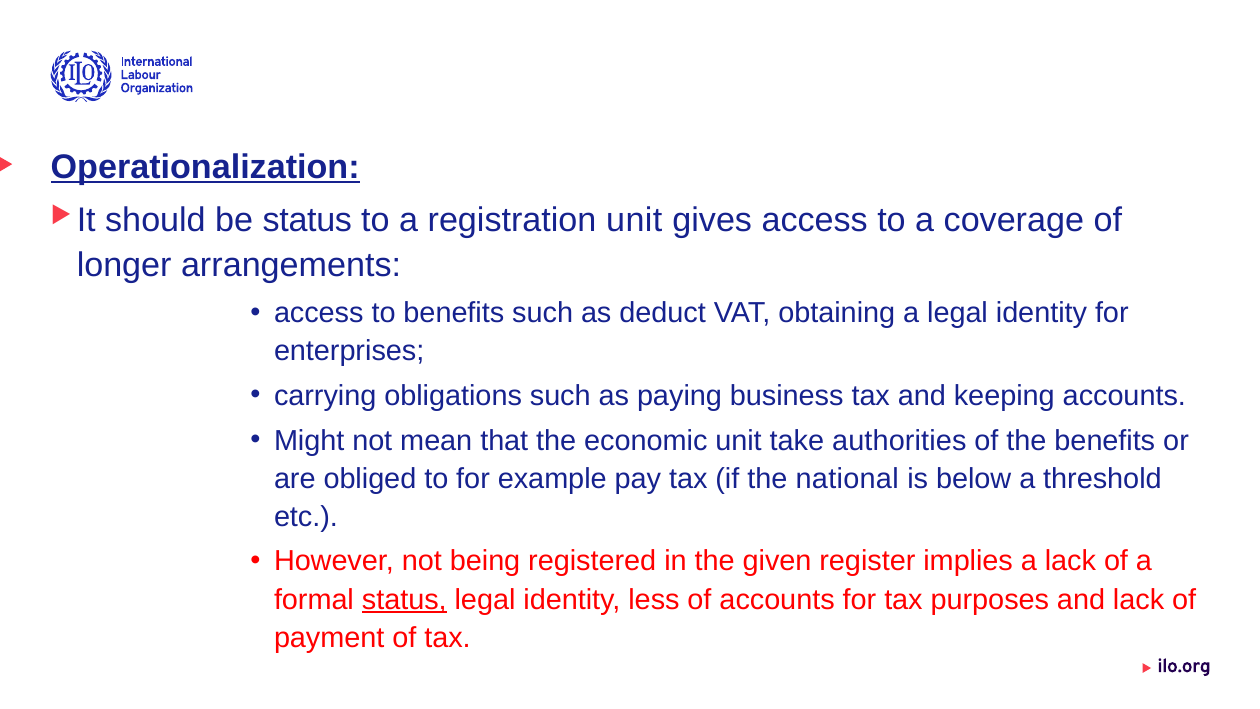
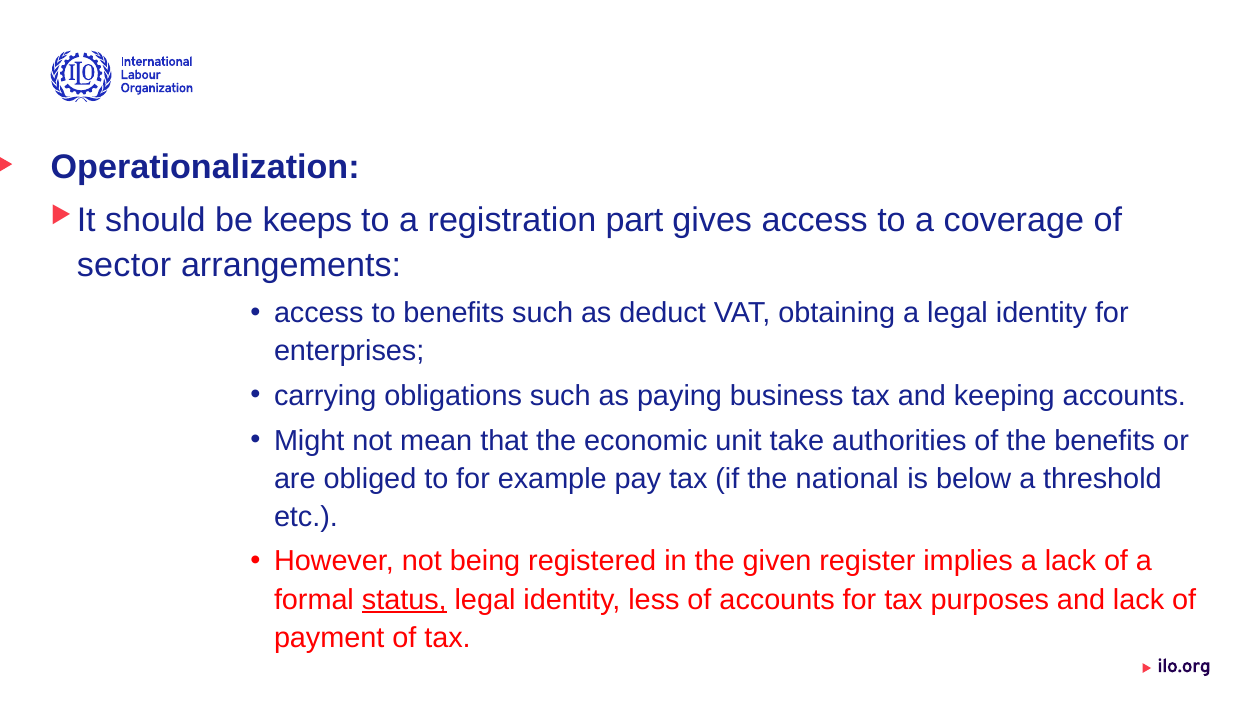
Operationalization underline: present -> none
be status: status -> keeps
registration unit: unit -> part
longer: longer -> sector
